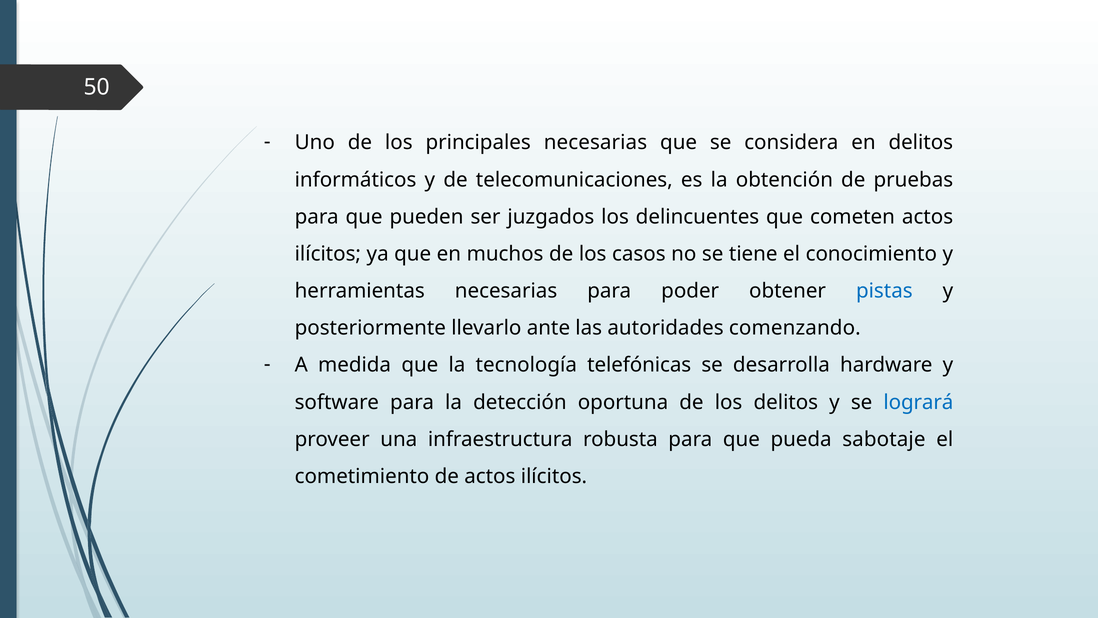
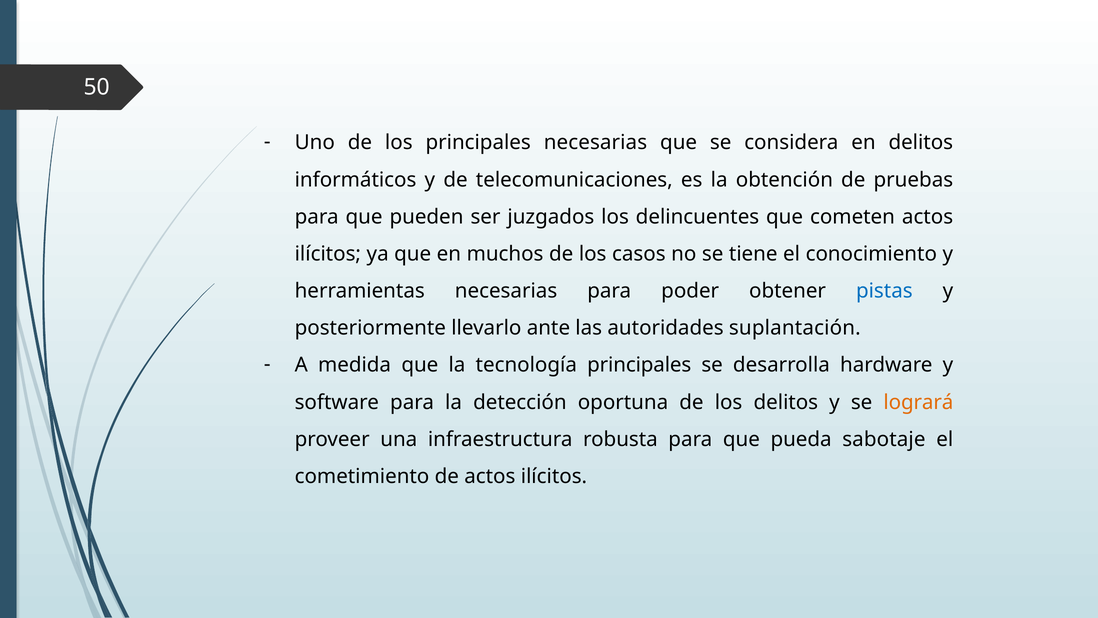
comenzando: comenzando -> suplantación
tecnología telefónicas: telefónicas -> principales
logrará colour: blue -> orange
